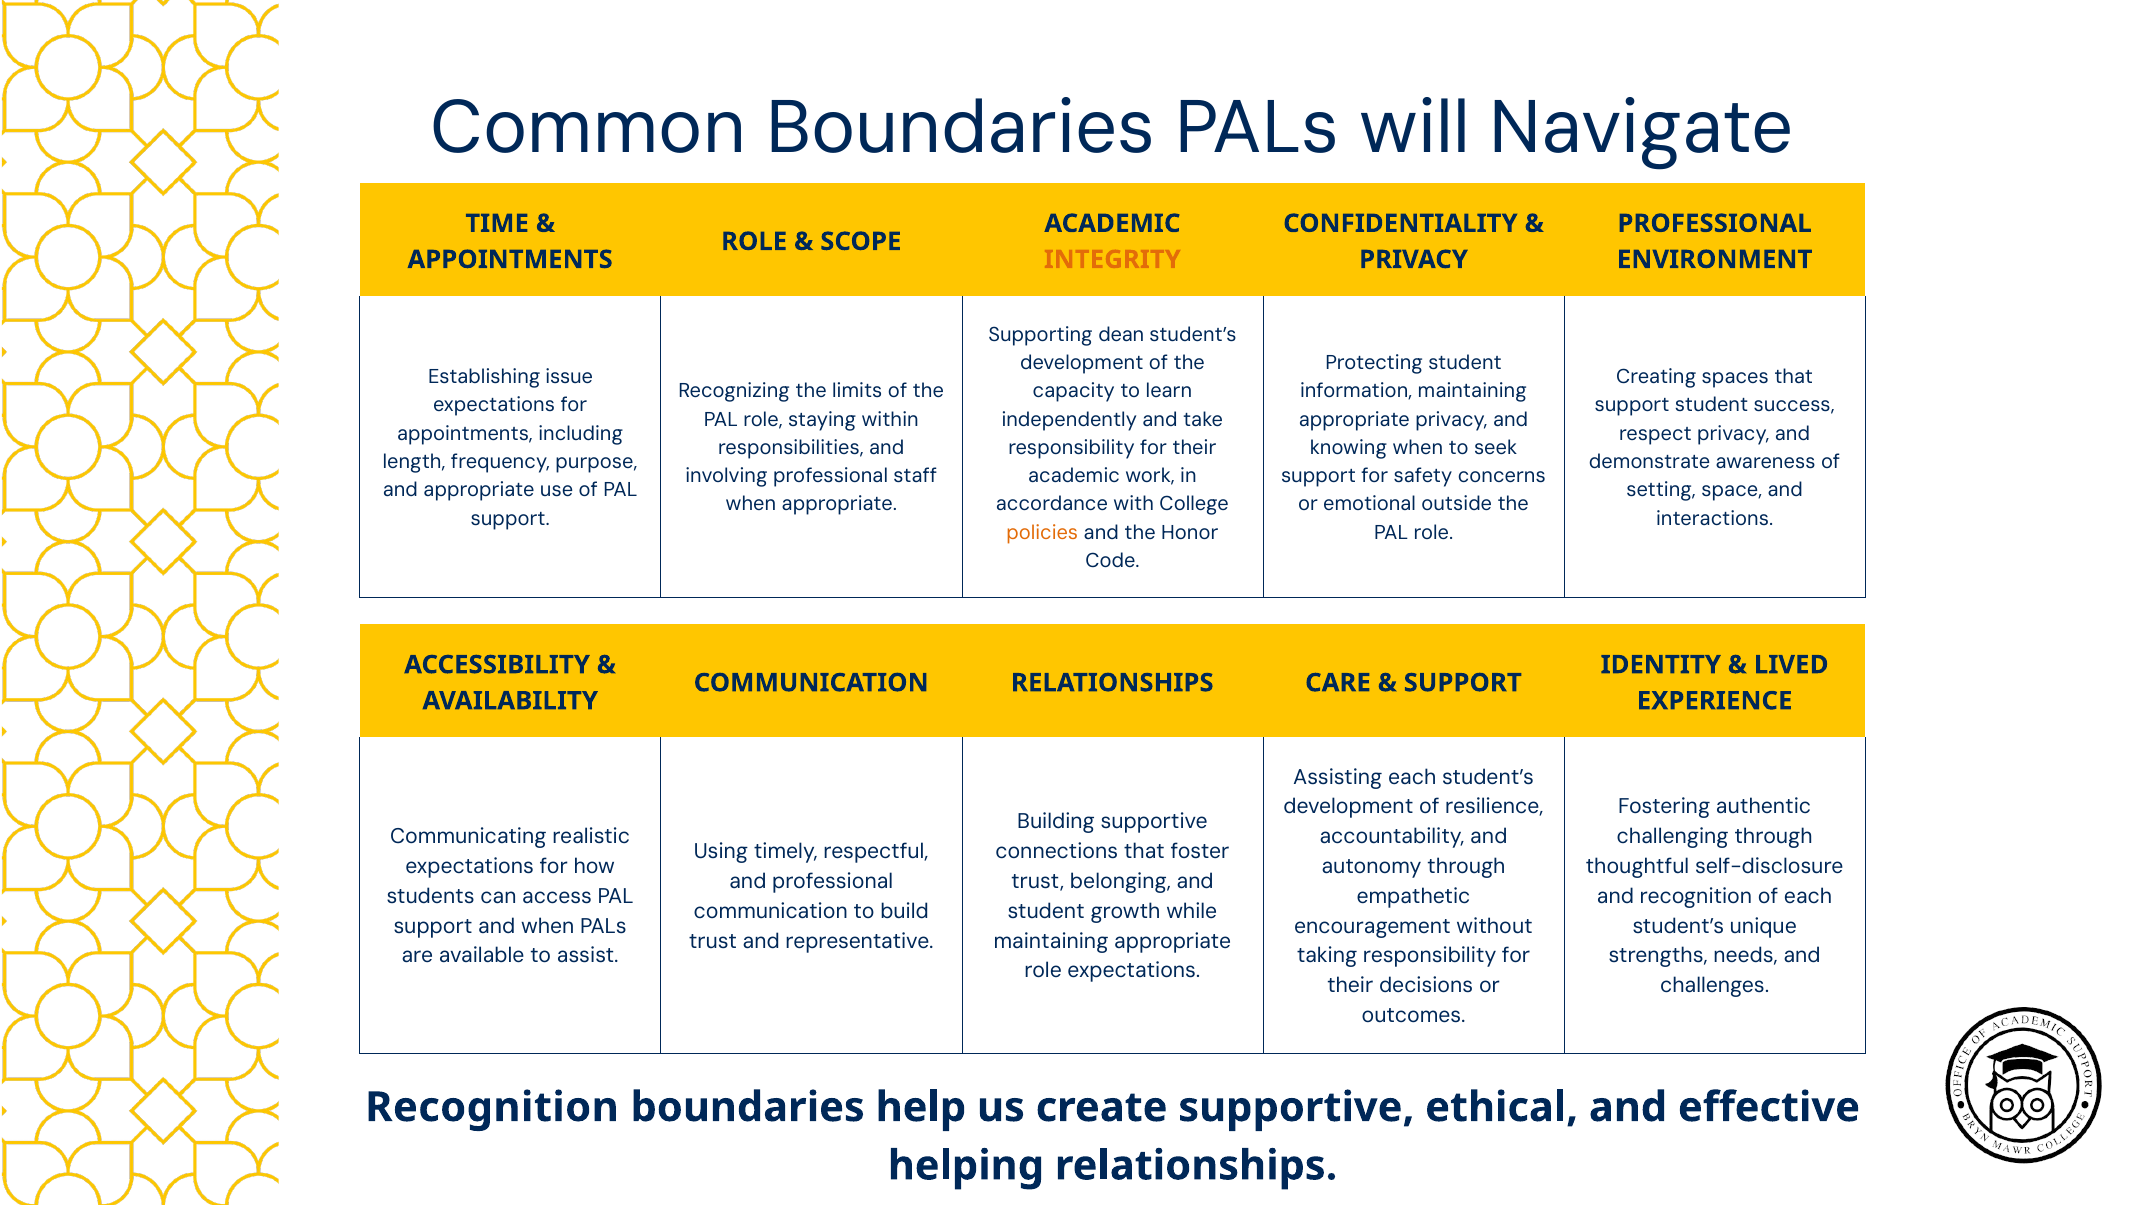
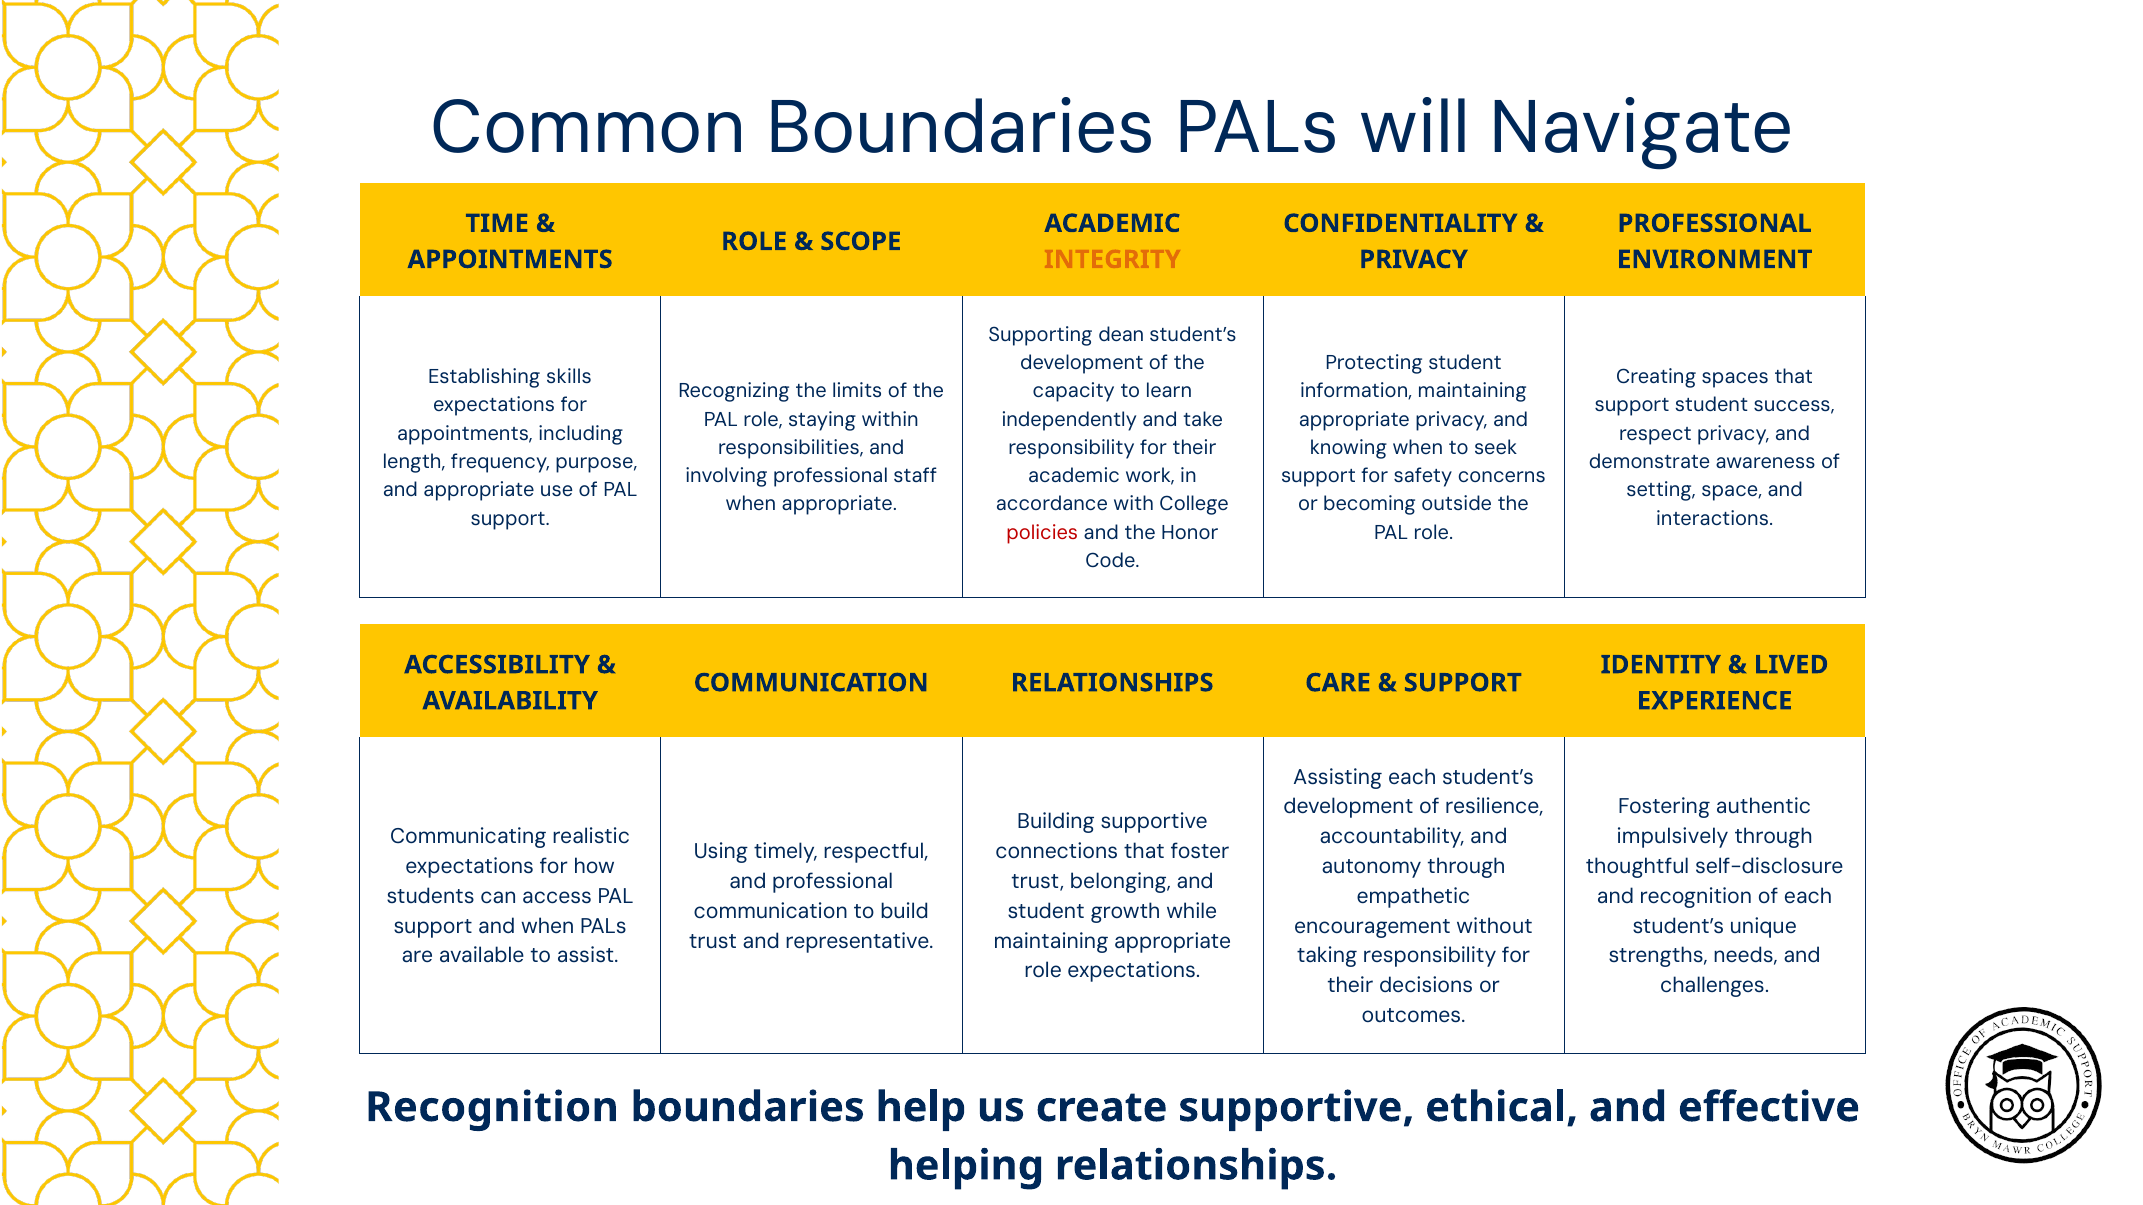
issue: issue -> skills
emotional: emotional -> becoming
policies colour: orange -> red
challenging: challenging -> impulsively
